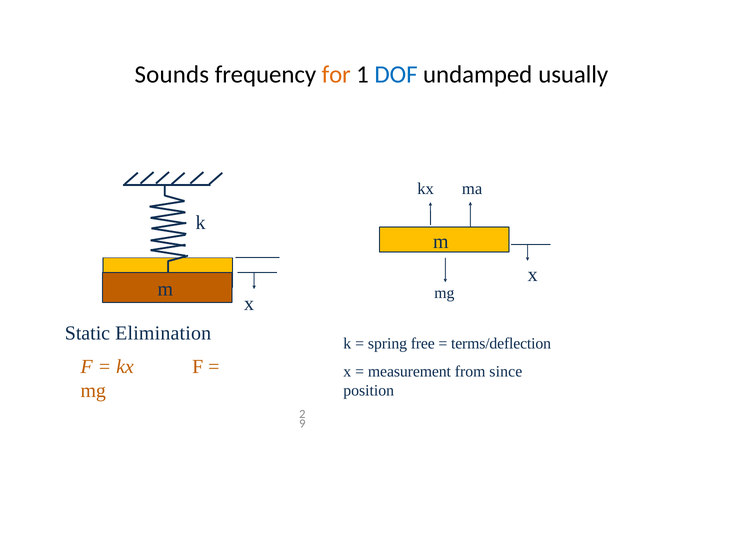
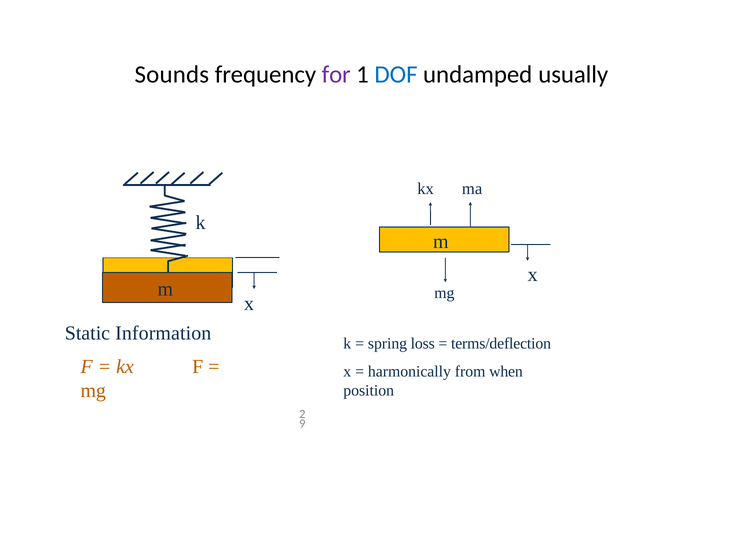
for colour: orange -> purple
Elimination: Elimination -> Information
free: free -> loss
measurement: measurement -> harmonically
since: since -> when
